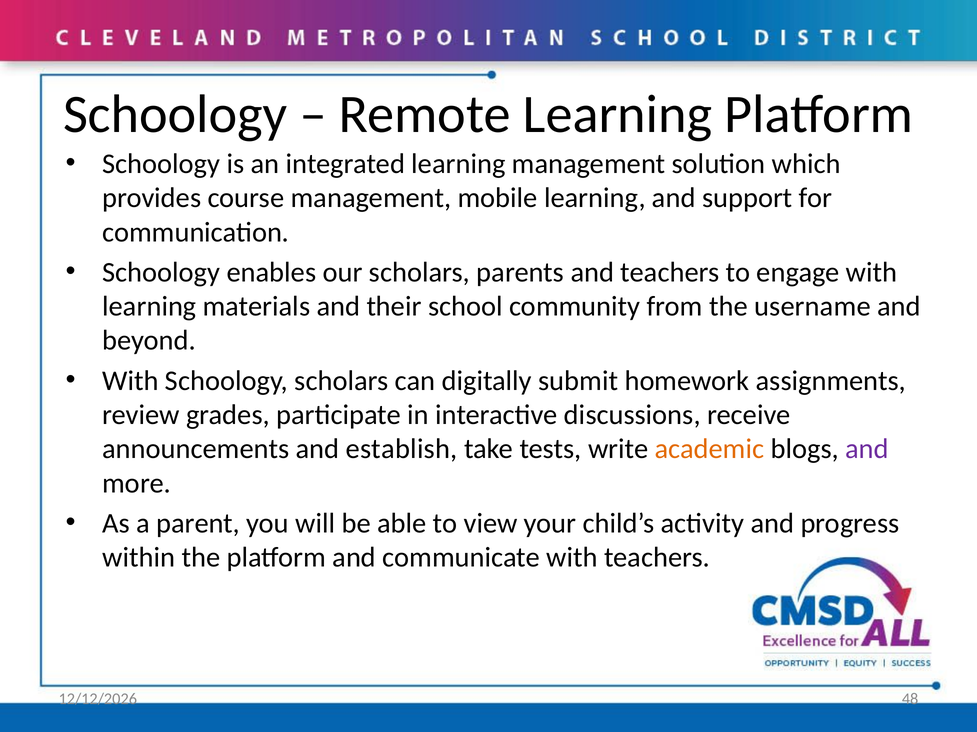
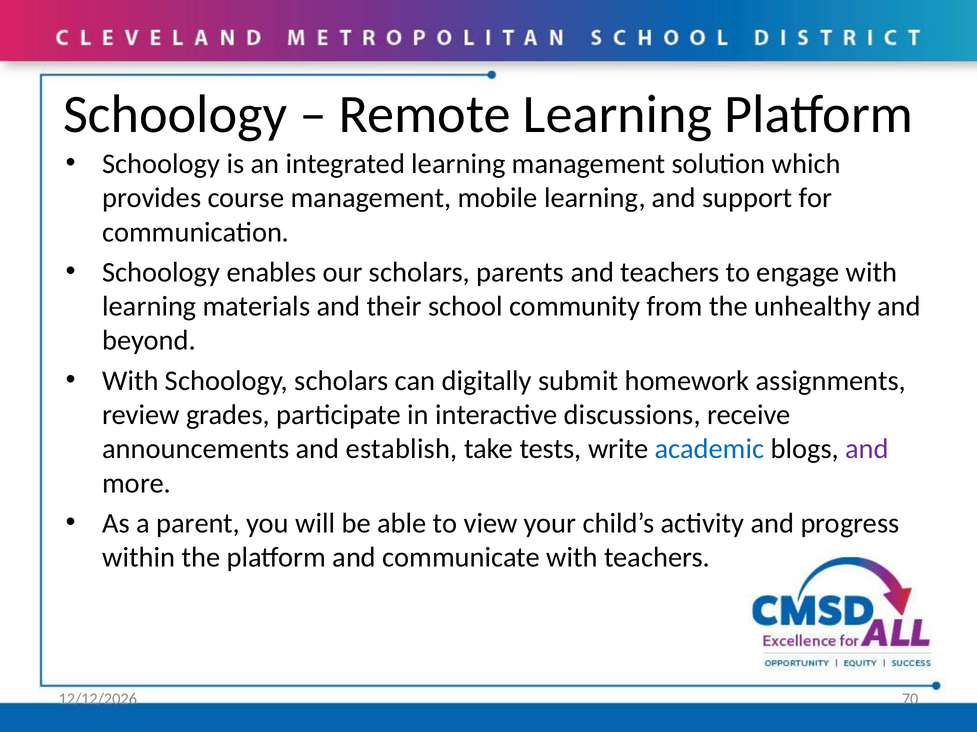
username: username -> unhealthy
academic colour: orange -> blue
48: 48 -> 70
